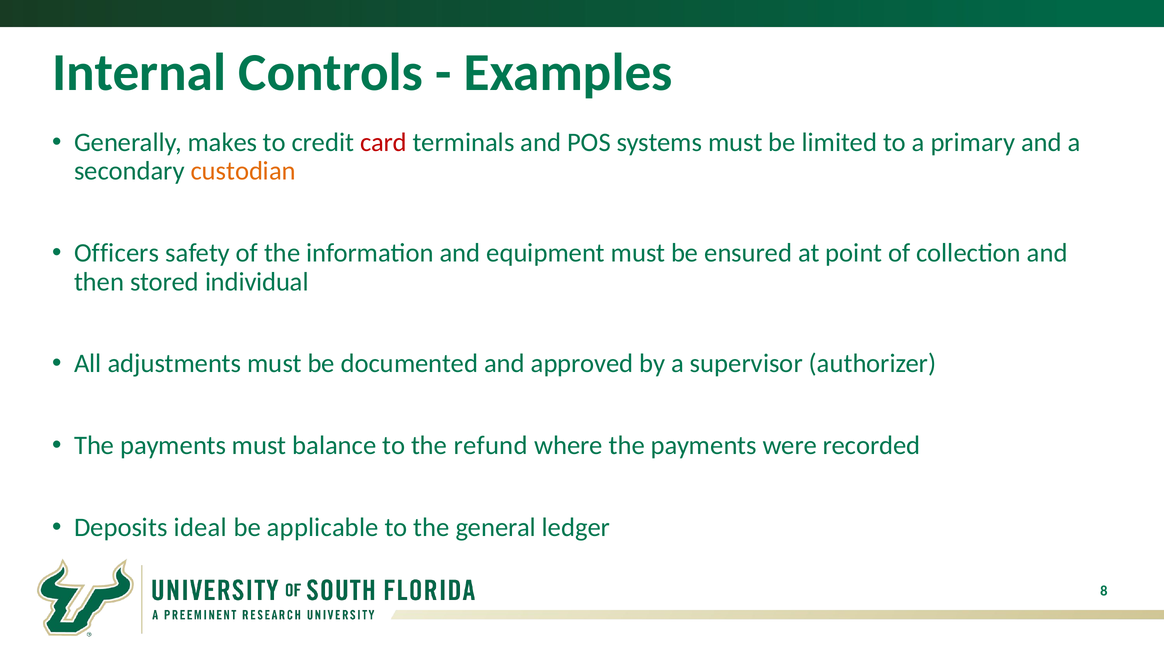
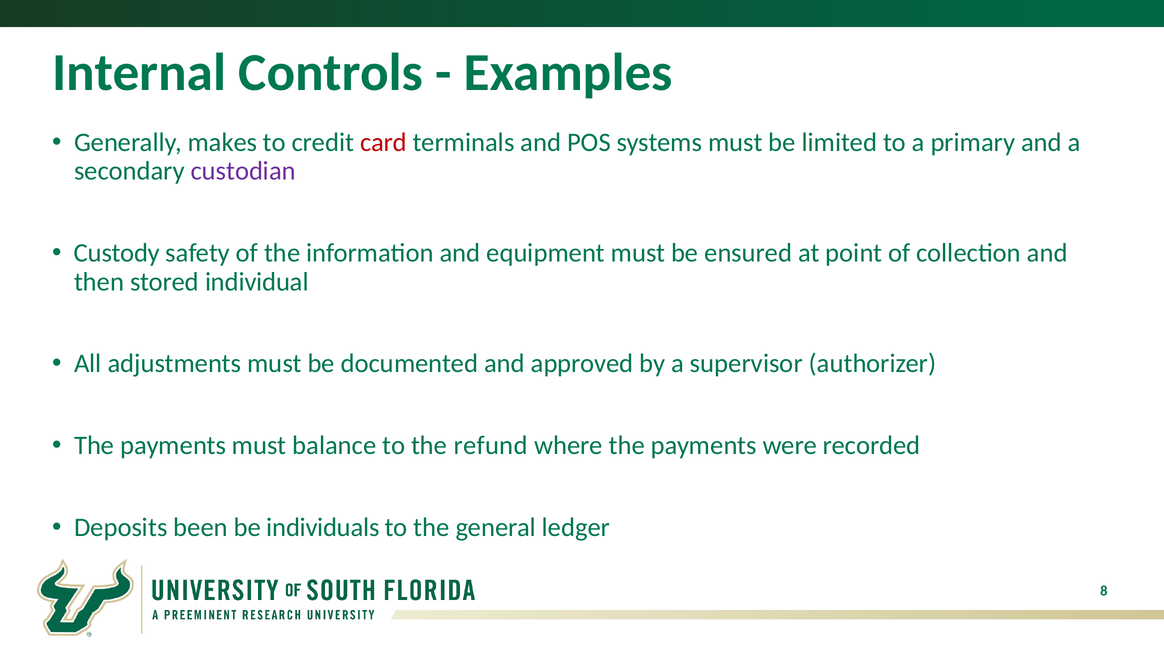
custodian colour: orange -> purple
Officers: Officers -> Custody
ideal: ideal -> been
applicable: applicable -> individuals
